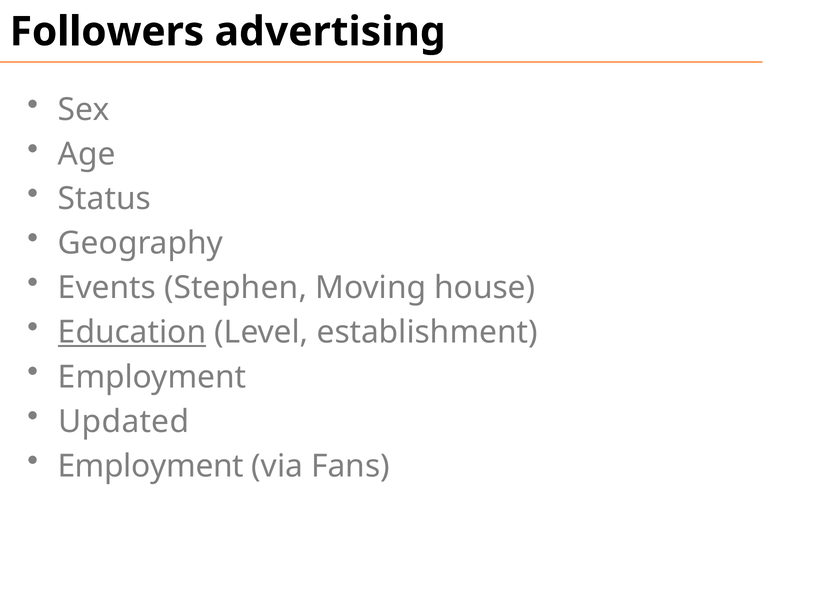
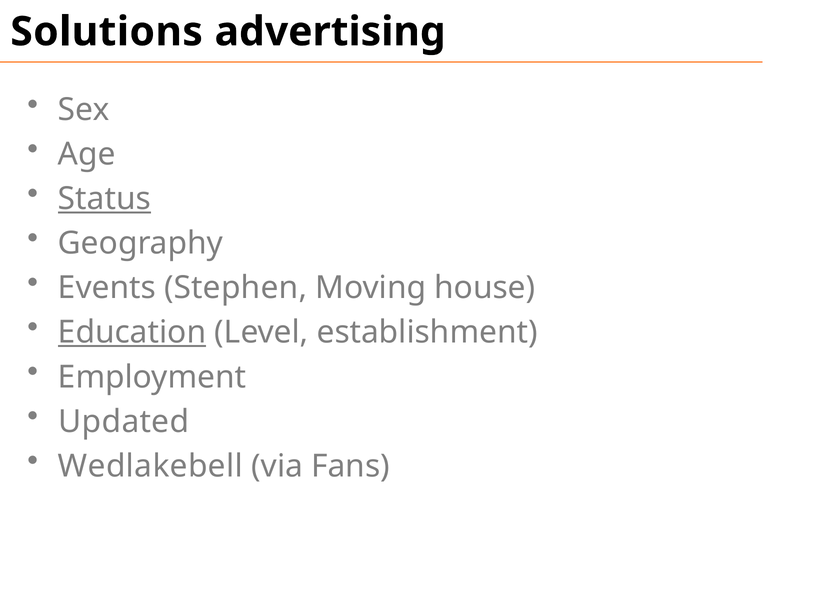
Followers: Followers -> Solutions
Status underline: none -> present
Employment at (151, 466): Employment -> Wedlakebell
